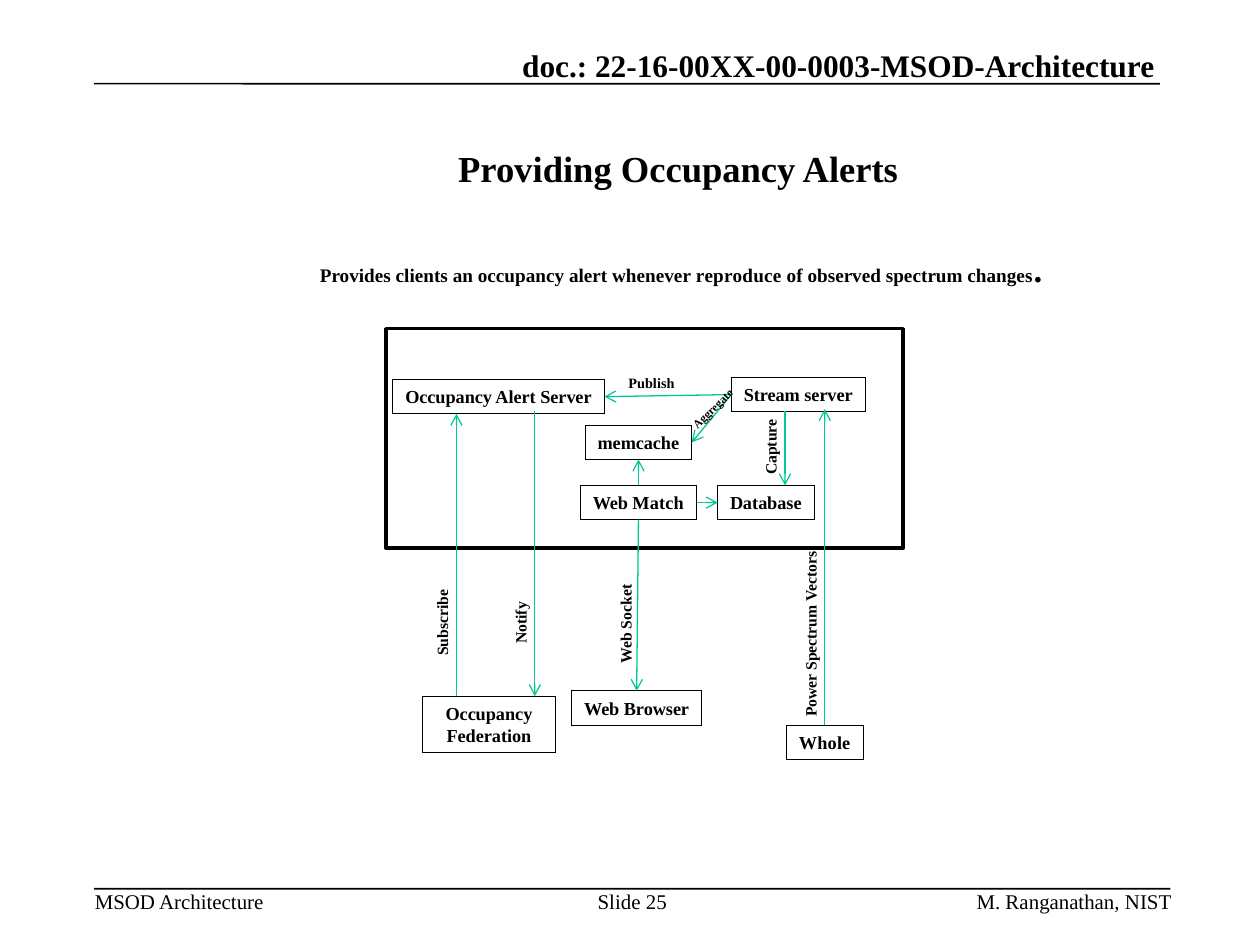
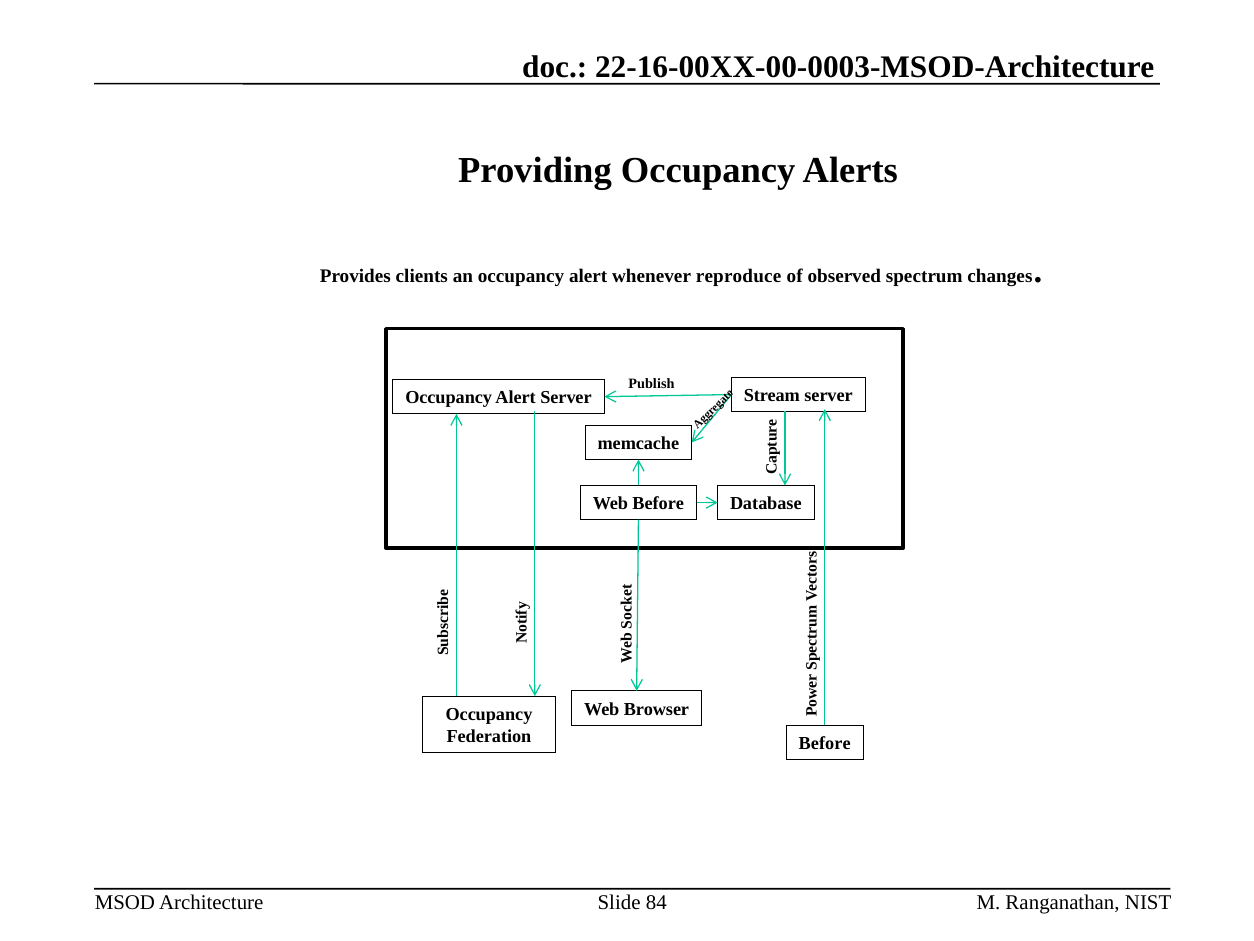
Web Match: Match -> Before
Whole at (825, 743): Whole -> Before
25: 25 -> 84
